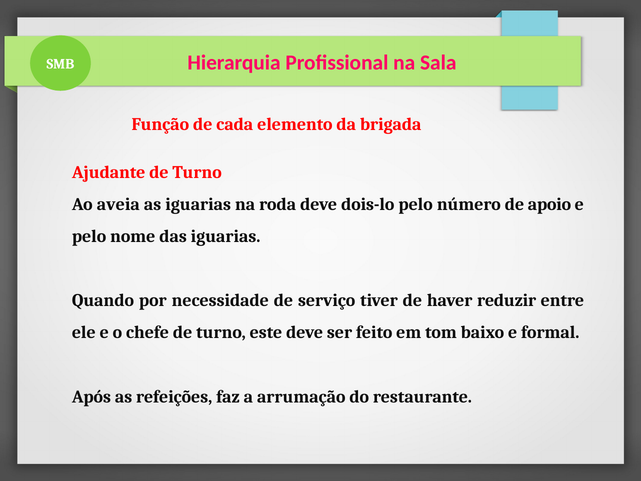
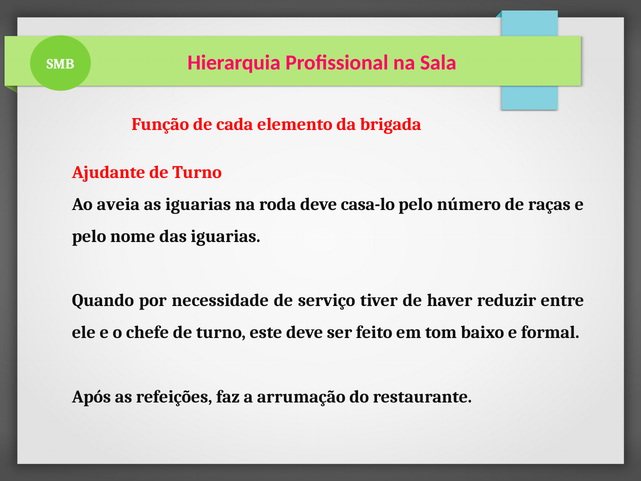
dois-lo: dois-lo -> casa-lo
apoio: apoio -> raças
